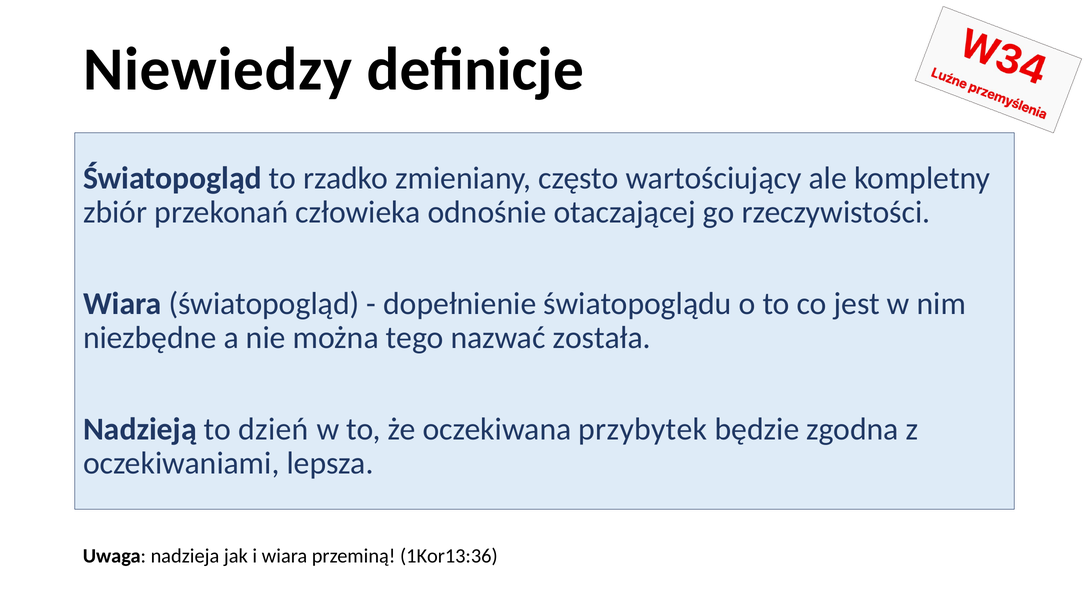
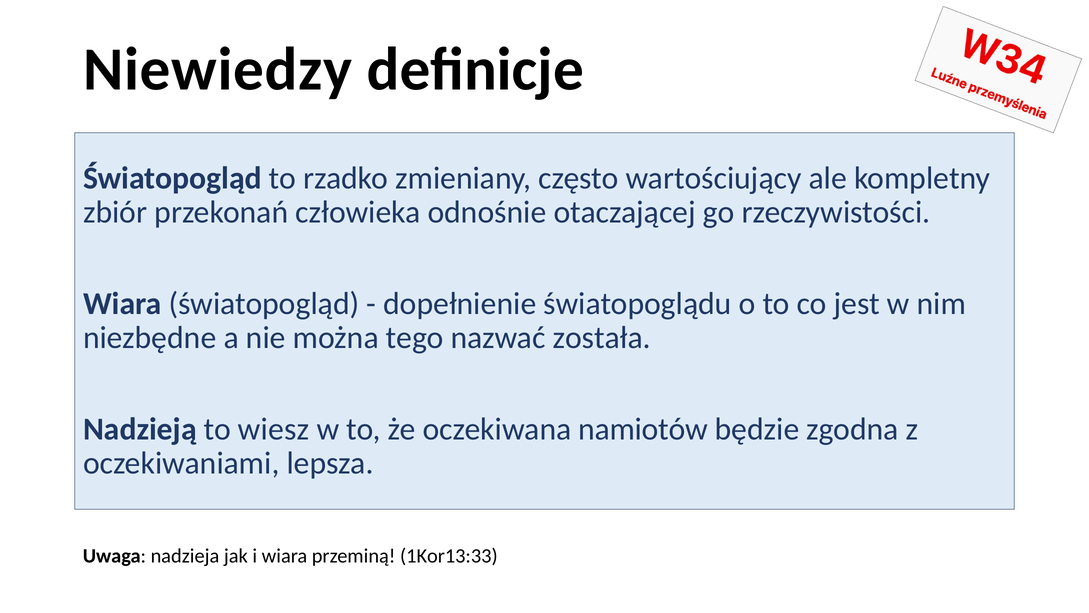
dzień: dzień -> wiesz
przybytek: przybytek -> namiotów
1Kor13:36: 1Kor13:36 -> 1Kor13:33
